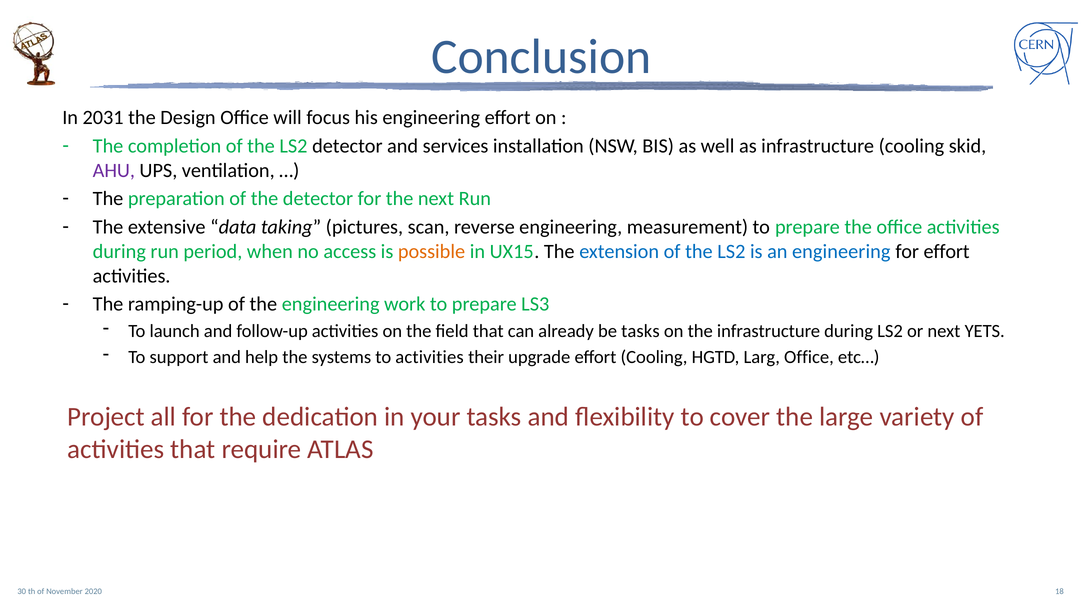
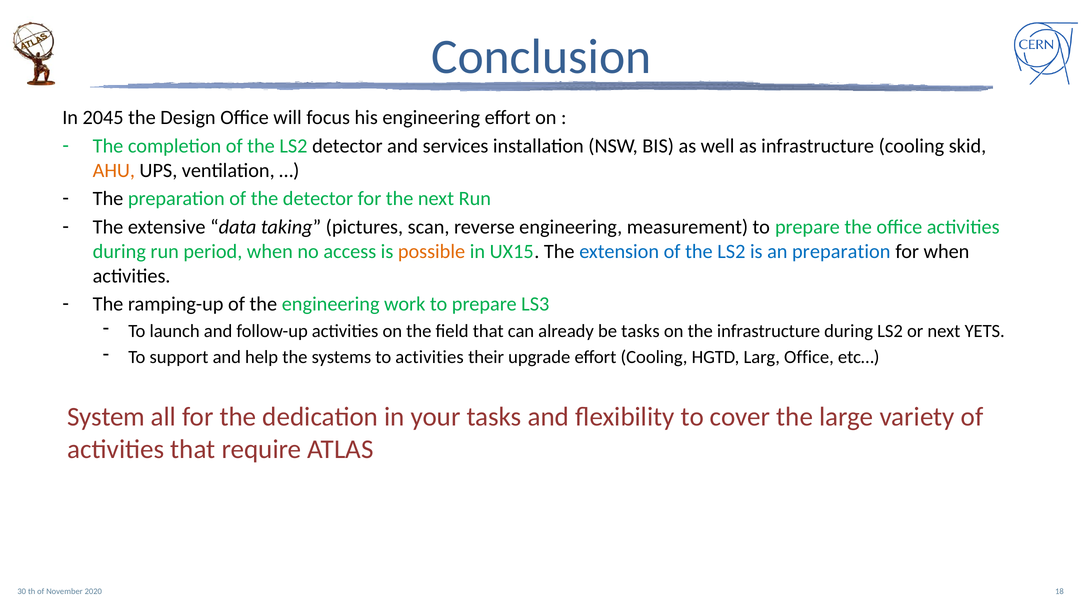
2031: 2031 -> 2045
AHU colour: purple -> orange
an engineering: engineering -> preparation
for effort: effort -> when
Project: Project -> System
